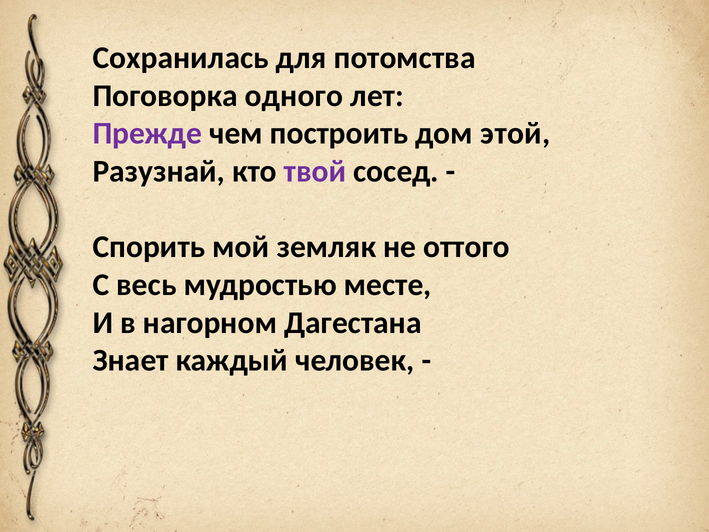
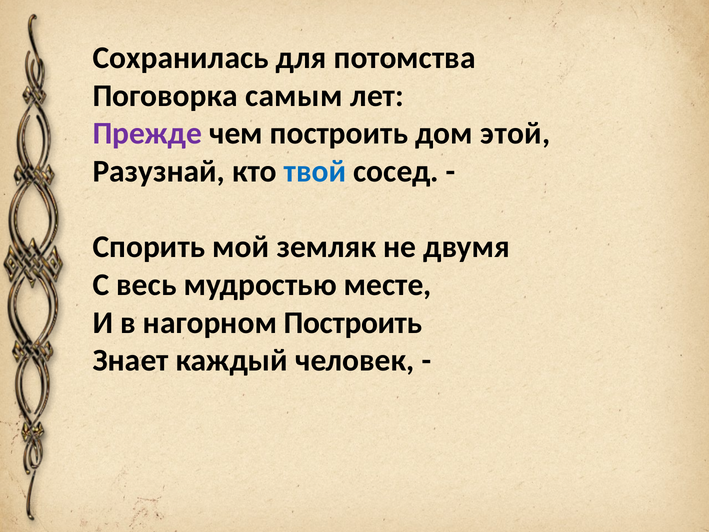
одного: одного -> самым
твой colour: purple -> blue
оттого: оттого -> двумя
нагорном Дагестана: Дагестана -> Построить
